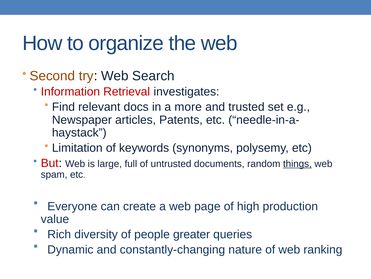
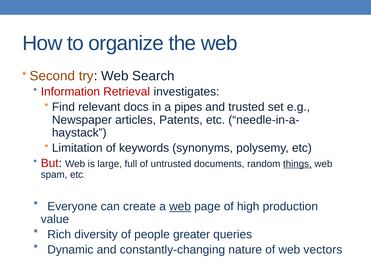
more: more -> pipes
web at (180, 206) underline: none -> present
ranking: ranking -> vectors
